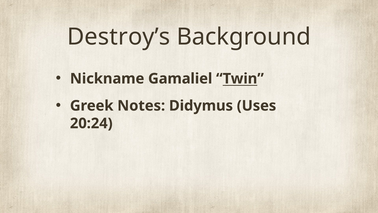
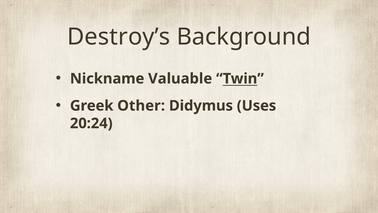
Gamaliel: Gamaliel -> Valuable
Notes: Notes -> Other
